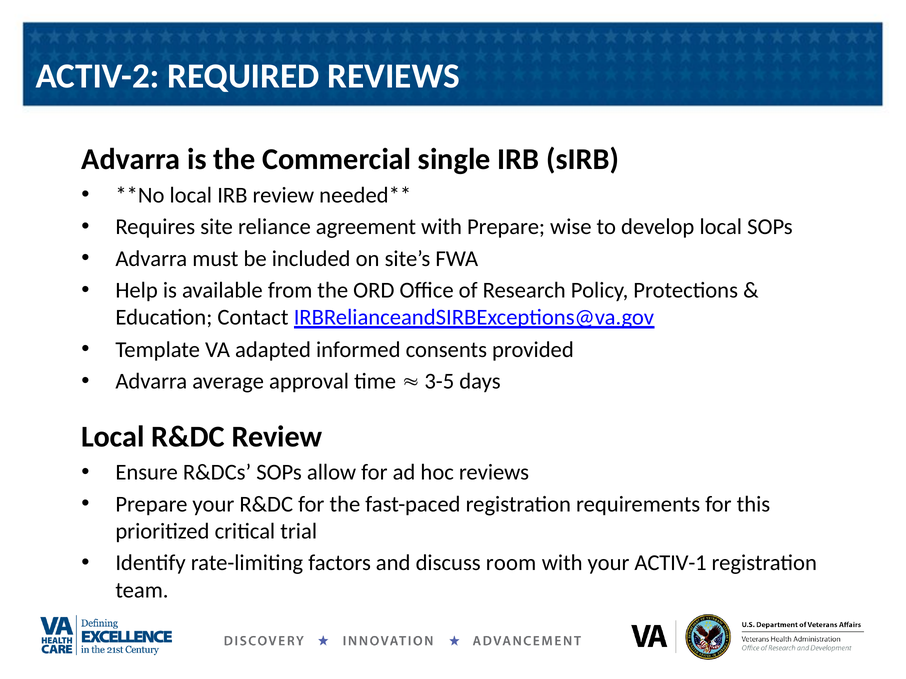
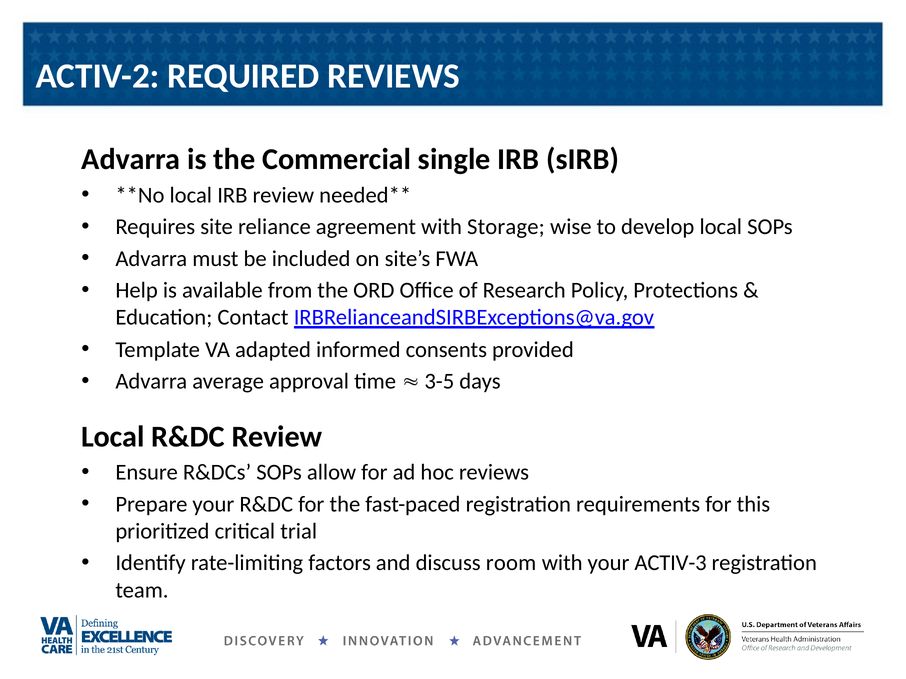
with Prepare: Prepare -> Storage
ACTIV-1: ACTIV-1 -> ACTIV-3
